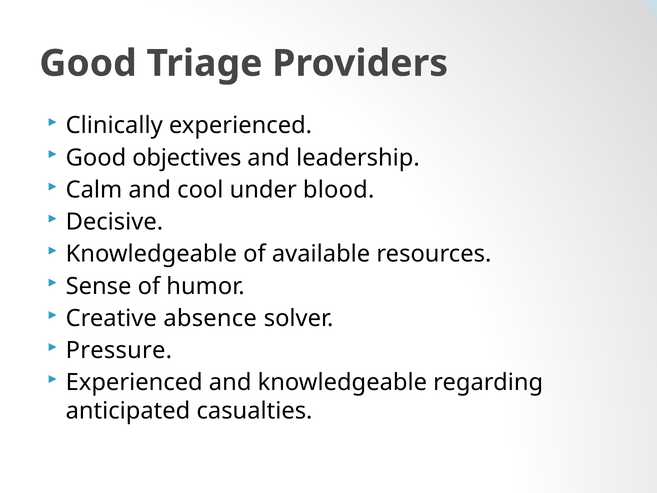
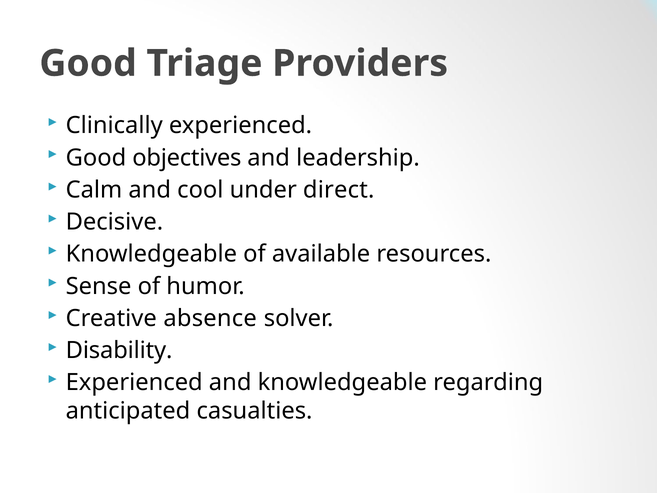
blood: blood -> direct
Pressure: Pressure -> Disability
